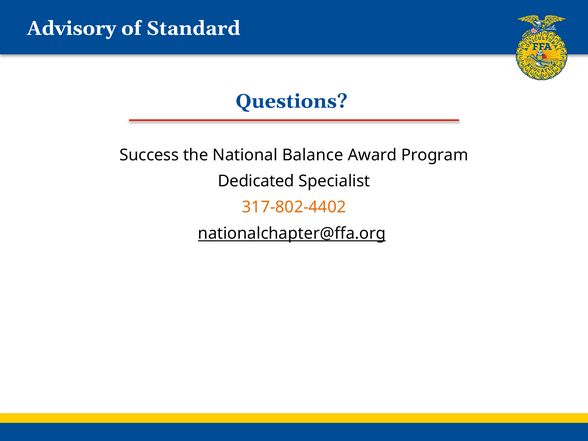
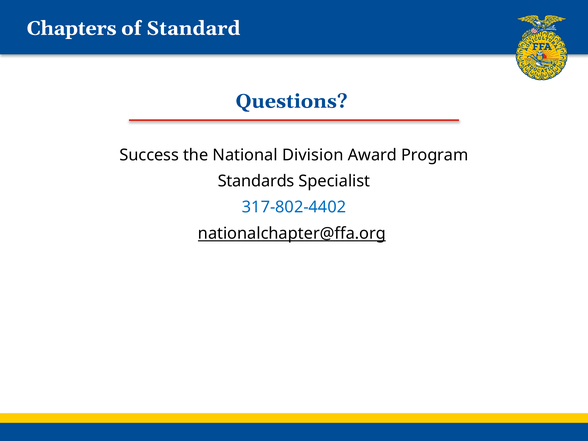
Advisory: Advisory -> Chapters
Balance: Balance -> Division
Dedicated: Dedicated -> Standards
317-802-4402 colour: orange -> blue
